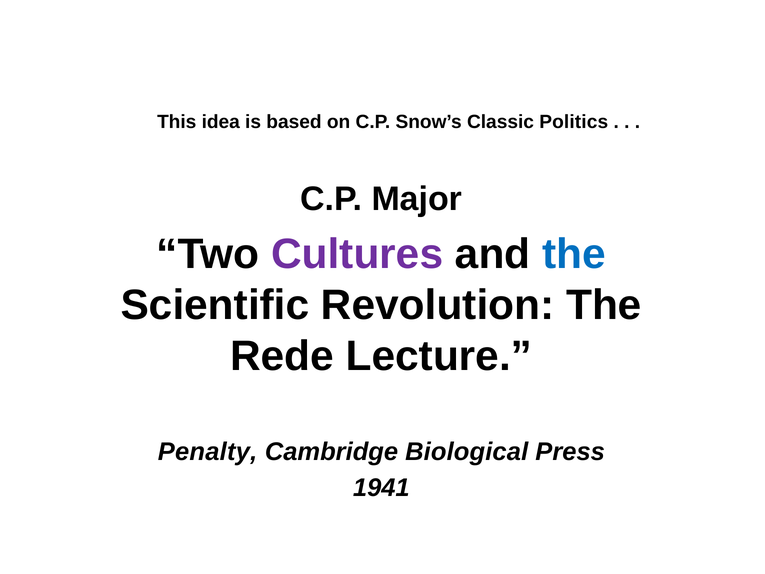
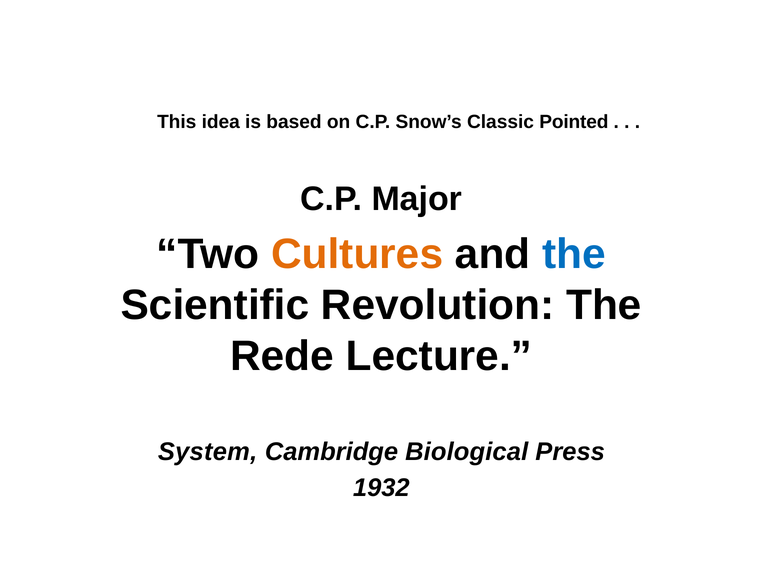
Politics: Politics -> Pointed
Cultures colour: purple -> orange
Penalty: Penalty -> System
1941: 1941 -> 1932
